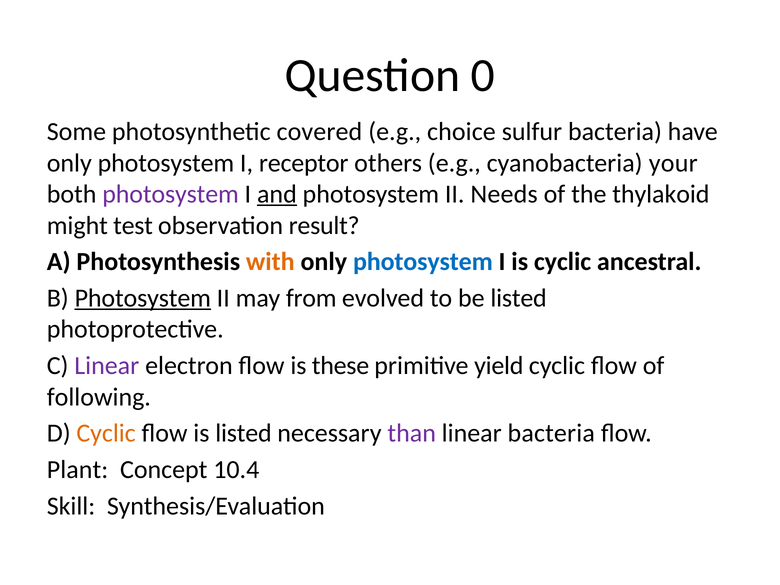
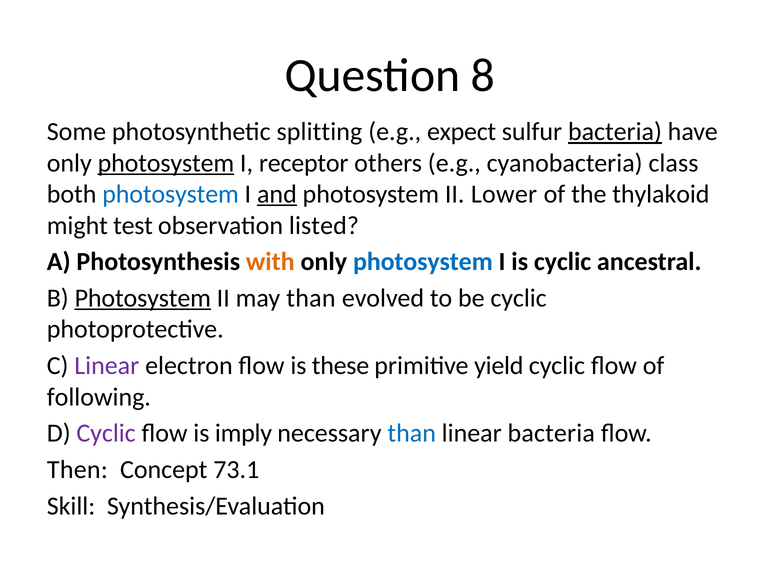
0: 0 -> 8
covered: covered -> splitting
choice: choice -> expect
bacteria at (615, 132) underline: none -> present
photosystem at (166, 163) underline: none -> present
your: your -> class
photosystem at (171, 194) colour: purple -> blue
Needs: Needs -> Lower
result: result -> listed
may from: from -> than
be listed: listed -> cyclic
Cyclic at (106, 433) colour: orange -> purple
is listed: listed -> imply
than at (412, 433) colour: purple -> blue
Plant: Plant -> Then
10.4: 10.4 -> 73.1
